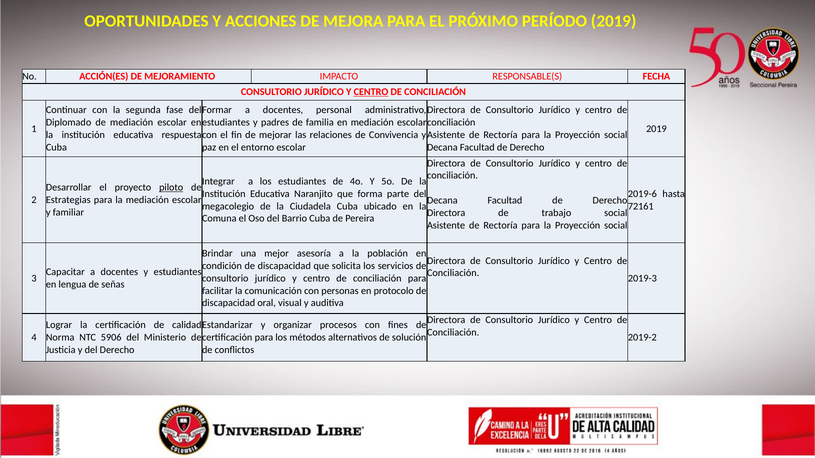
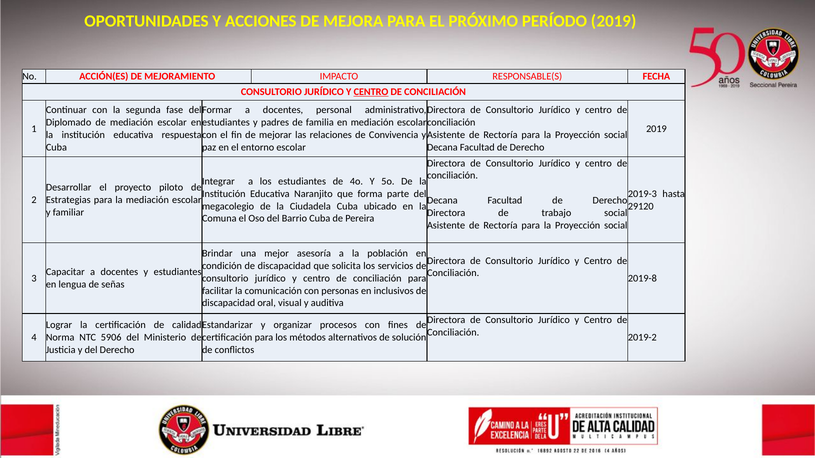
piloto underline: present -> none
2019-6: 2019-6 -> 2019-3
72161: 72161 -> 29120
2019-3: 2019-3 -> 2019-8
protocolo: protocolo -> inclusivos
